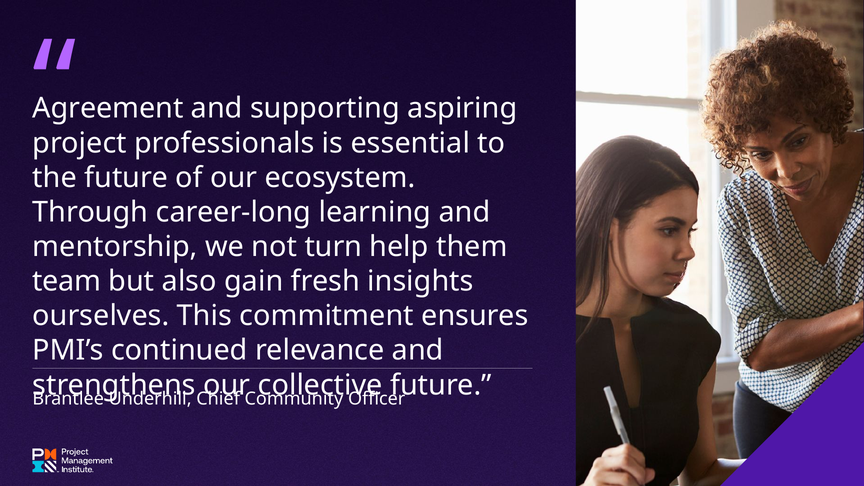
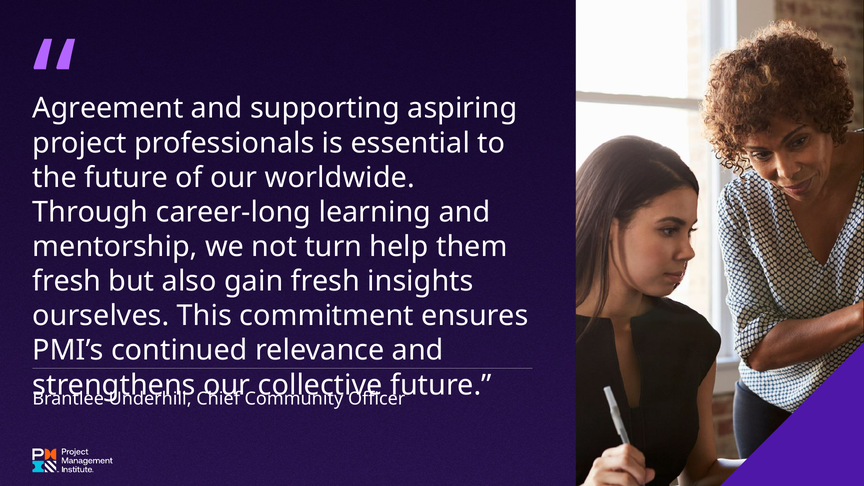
ecosystem: ecosystem -> worldwide
team at (67, 281): team -> fresh
